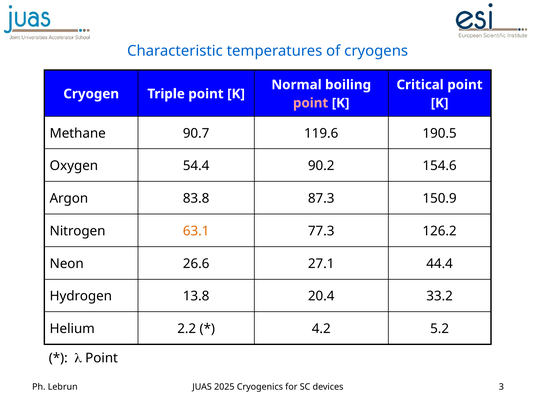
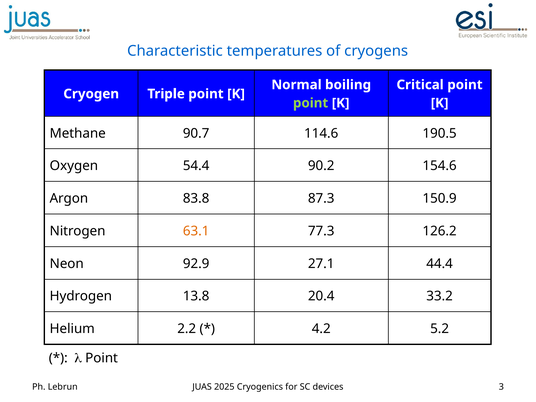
point at (311, 103) colour: pink -> light green
119.6: 119.6 -> 114.6
26.6: 26.6 -> 92.9
